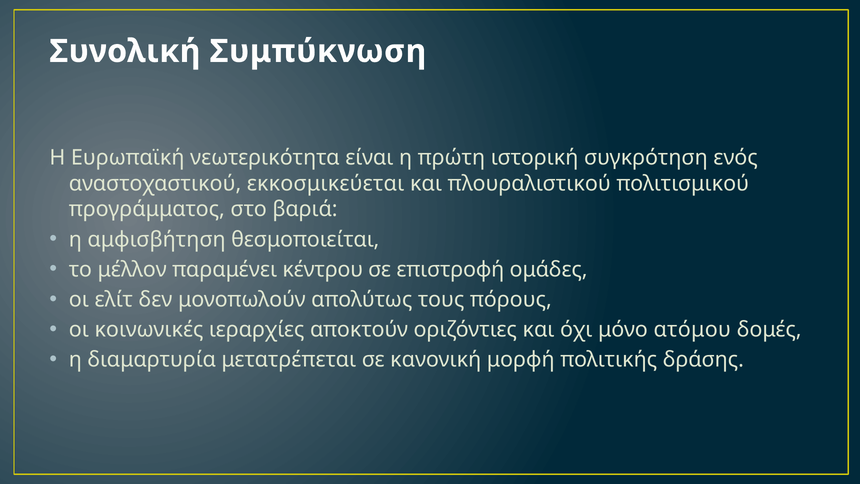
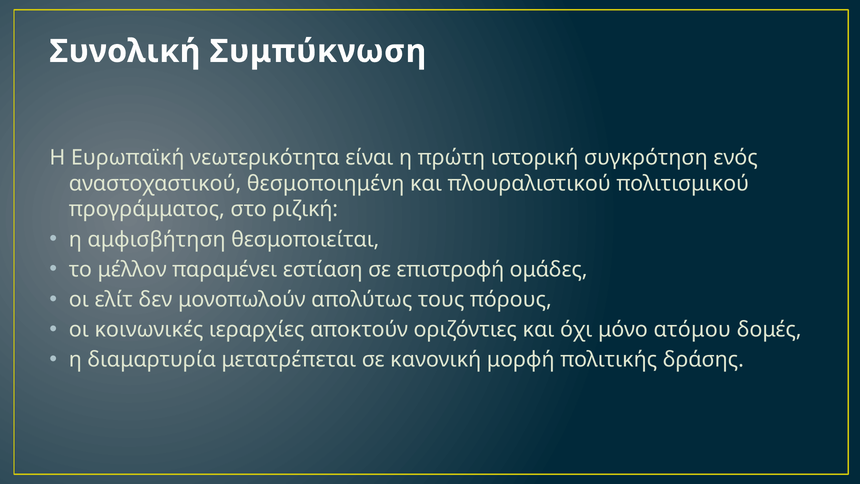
εκκοσμικεύεται: εκκοσμικεύεται -> θεσμοποιημένη
βαριά: βαριά -> ριζική
κέντρου: κέντρου -> εστίαση
